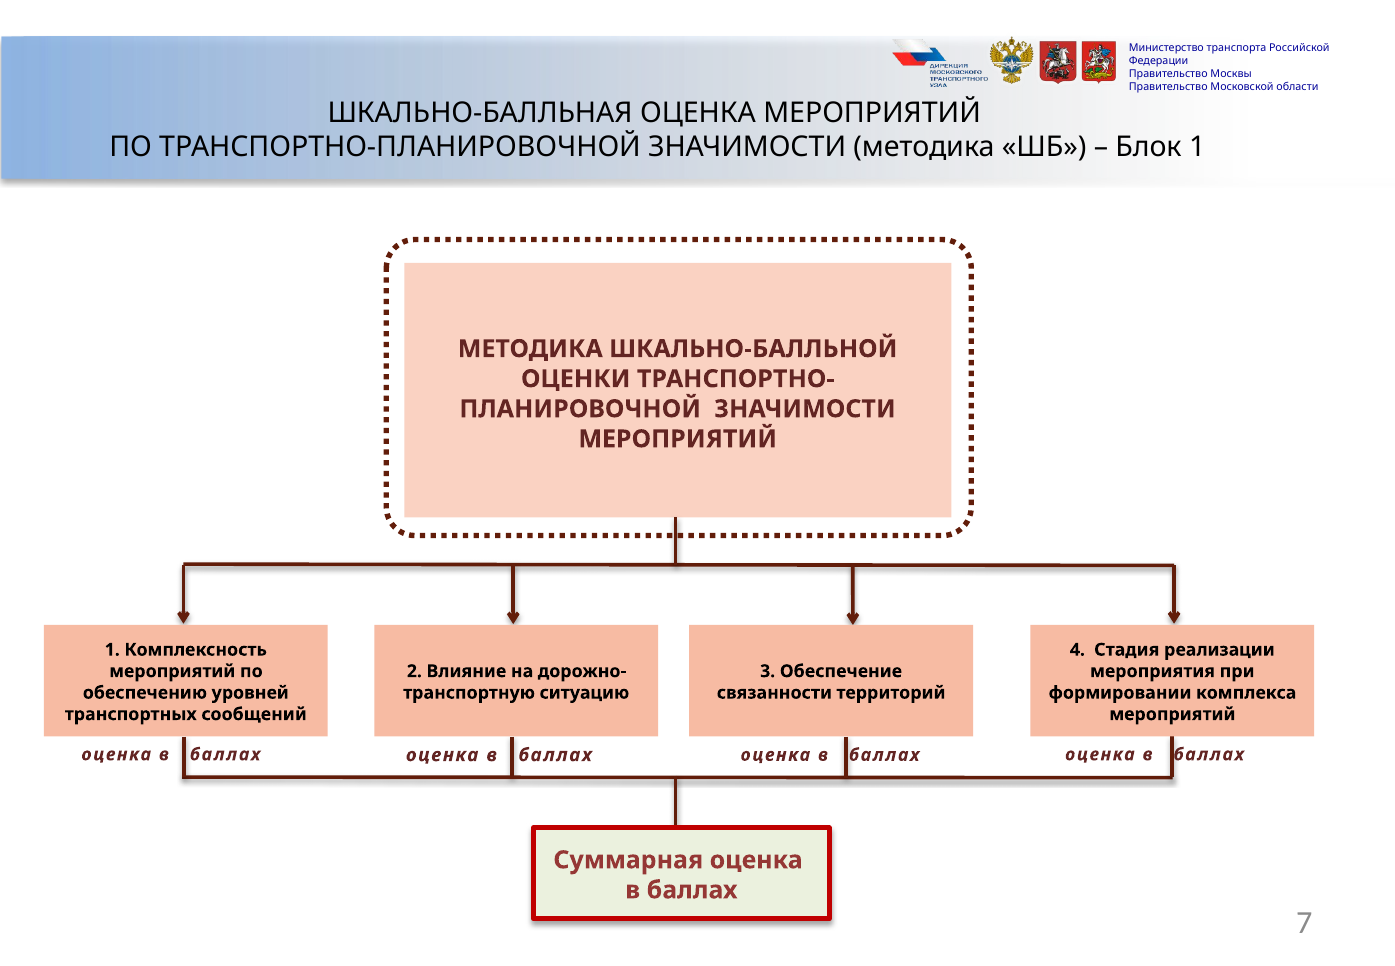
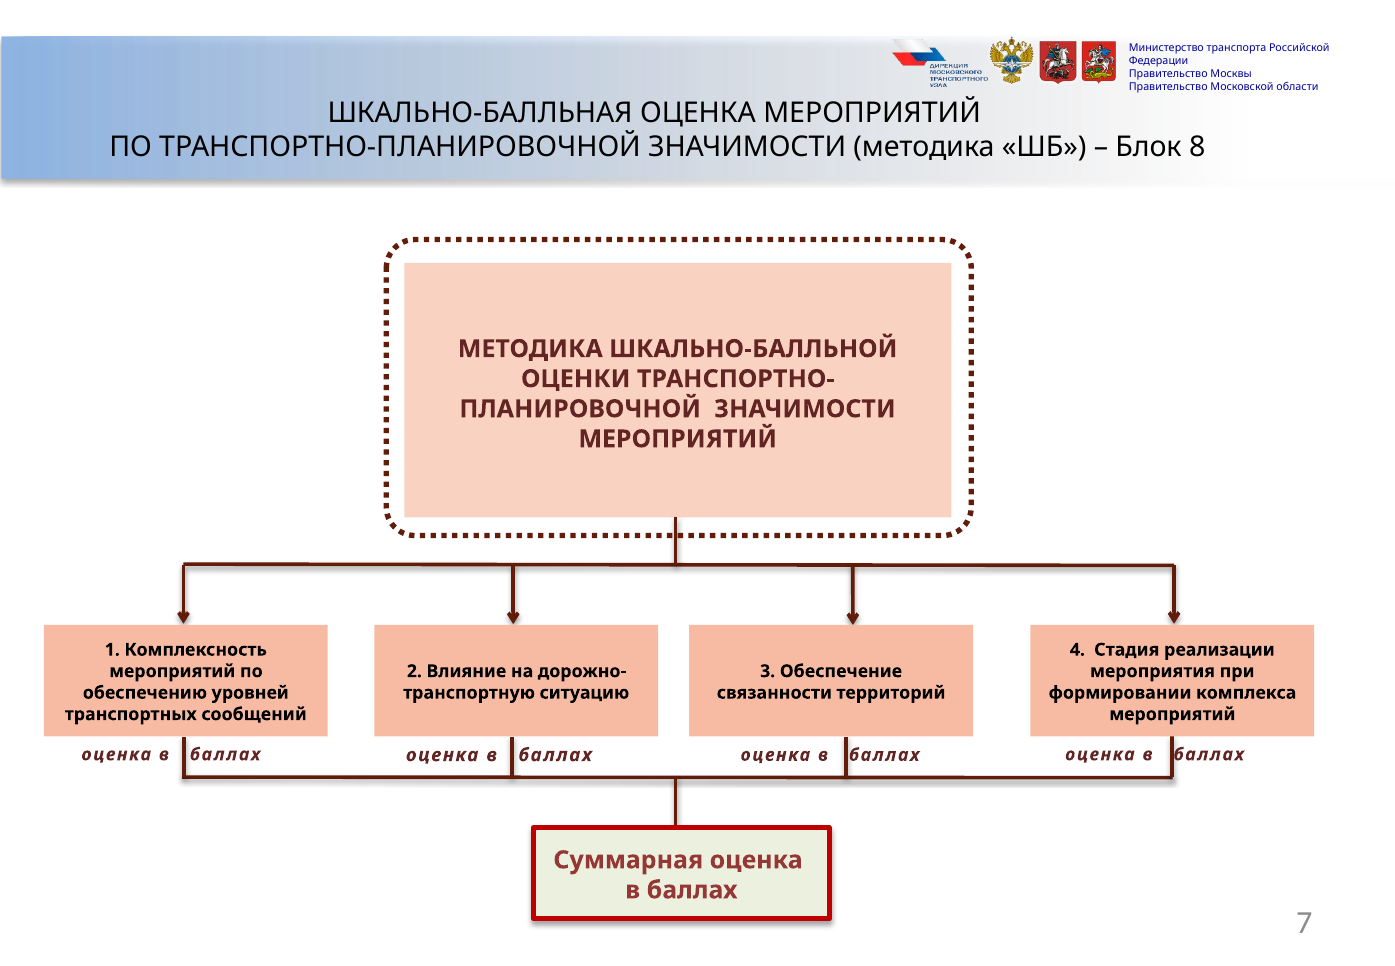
Блок 1: 1 -> 8
